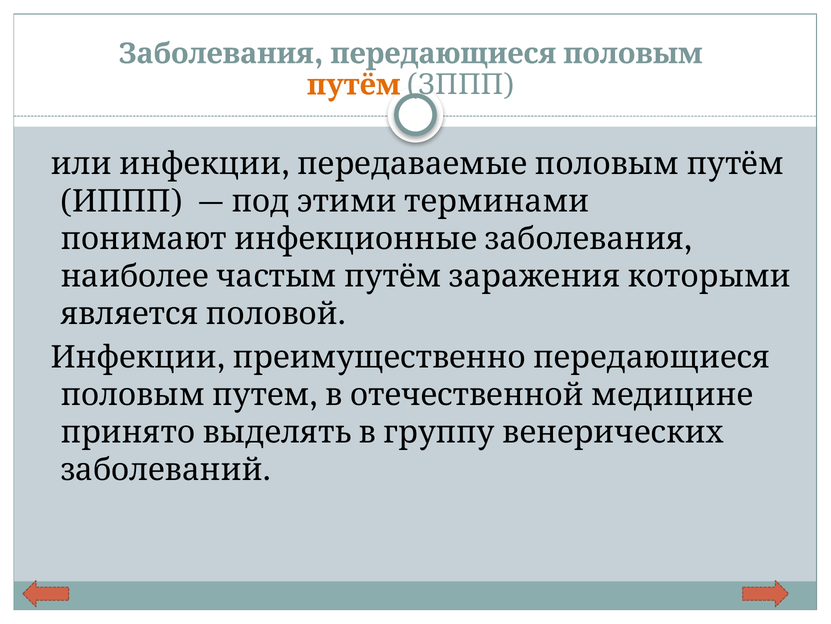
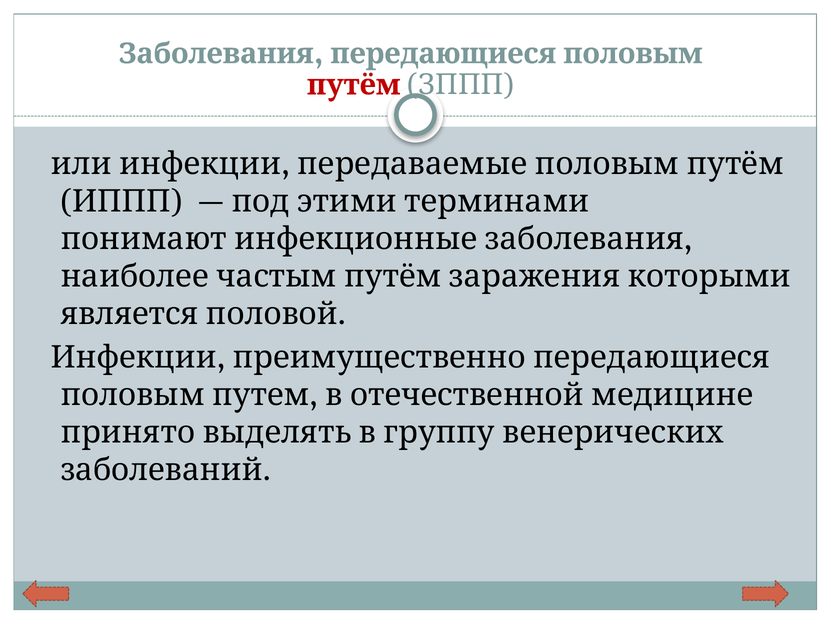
путём colour: orange -> red
